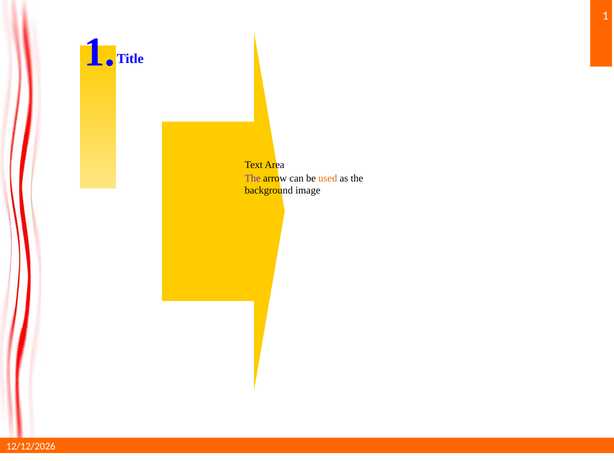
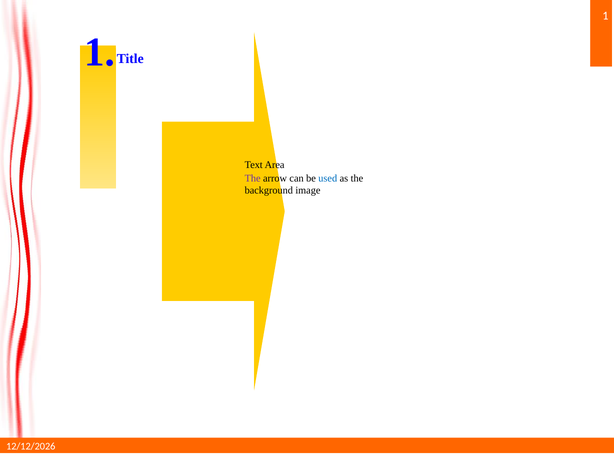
used colour: orange -> blue
